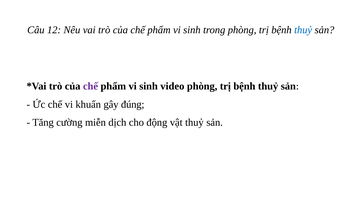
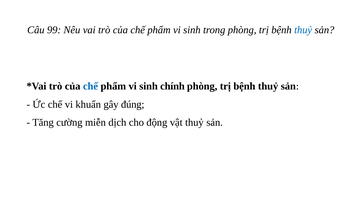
12: 12 -> 99
chế at (91, 86) colour: purple -> blue
video: video -> chính
